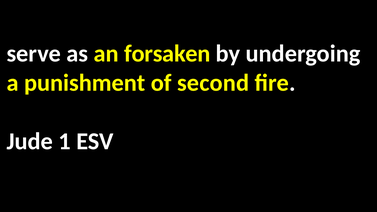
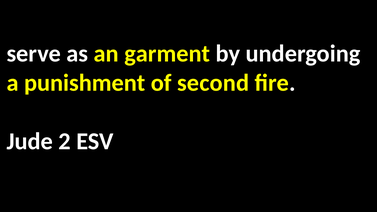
forsaken: forsaken -> garment
1: 1 -> 2
